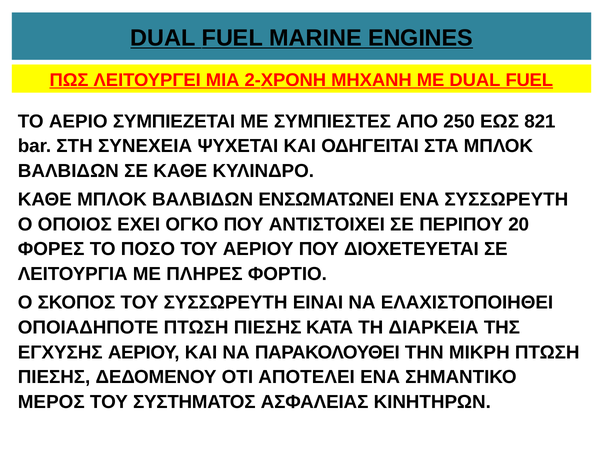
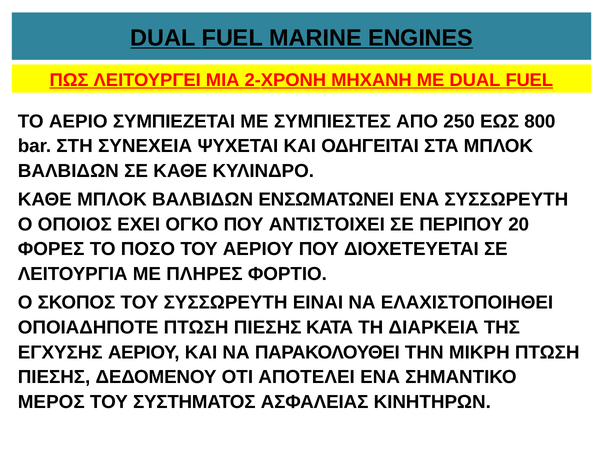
821: 821 -> 800
